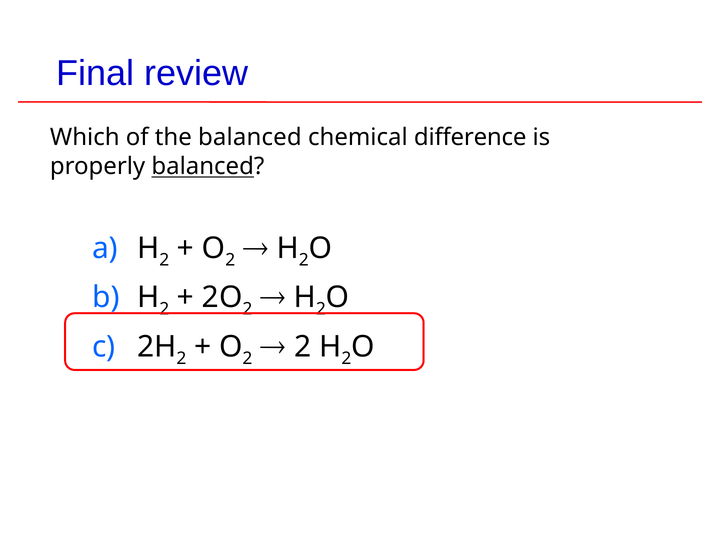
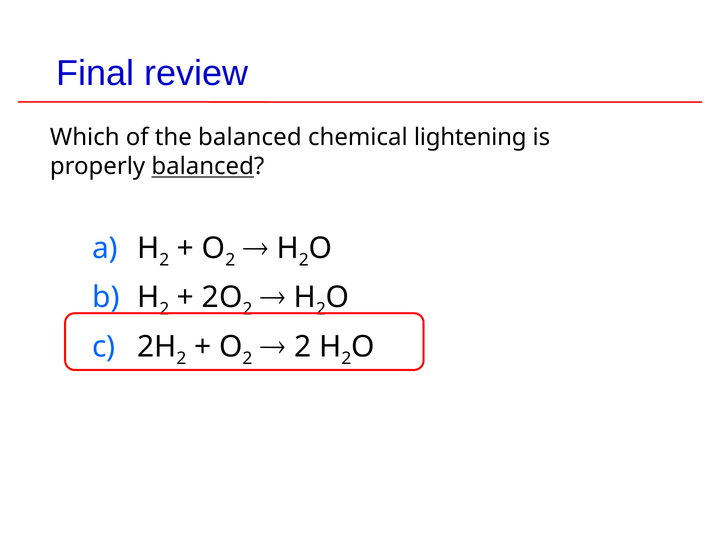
difference: difference -> lightening
